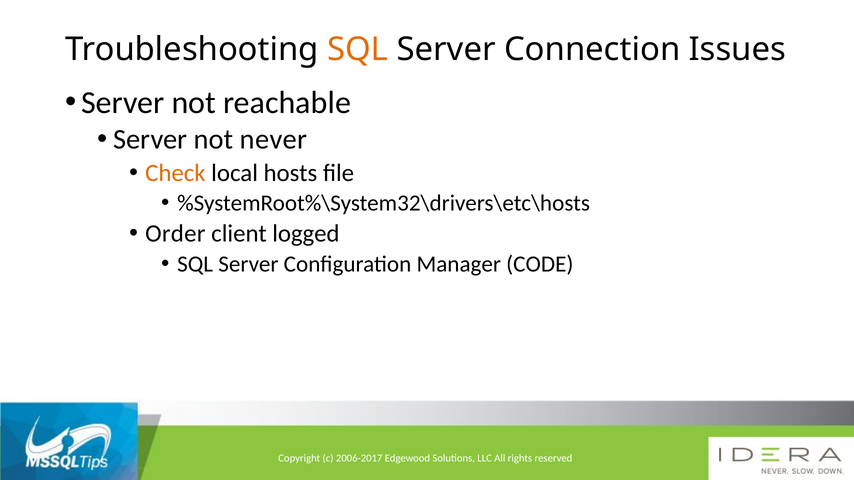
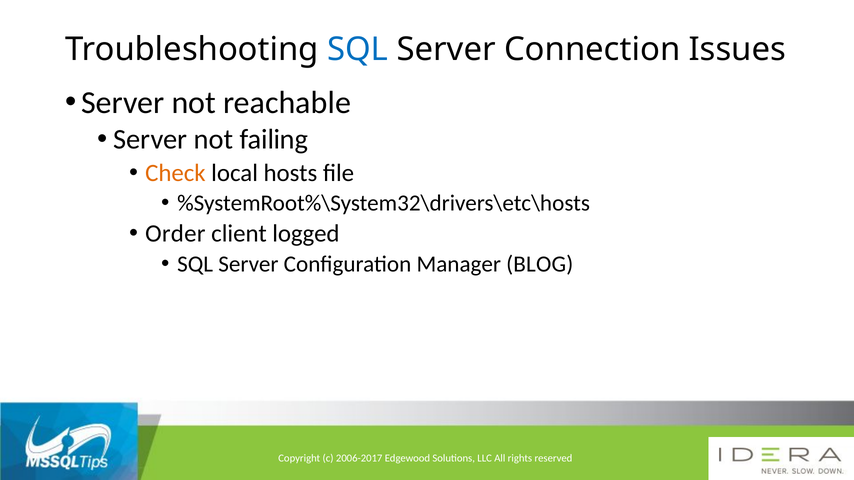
SQL at (358, 50) colour: orange -> blue
never: never -> failing
CODE: CODE -> BLOG
